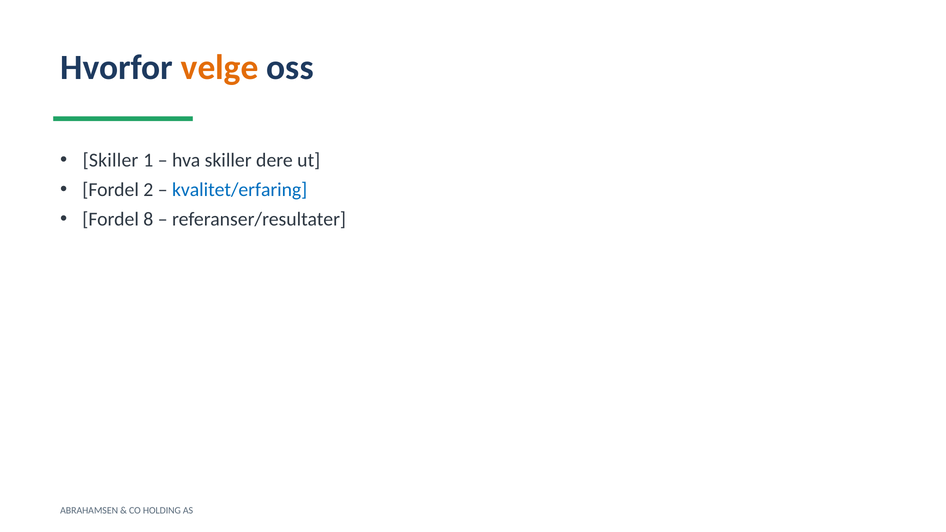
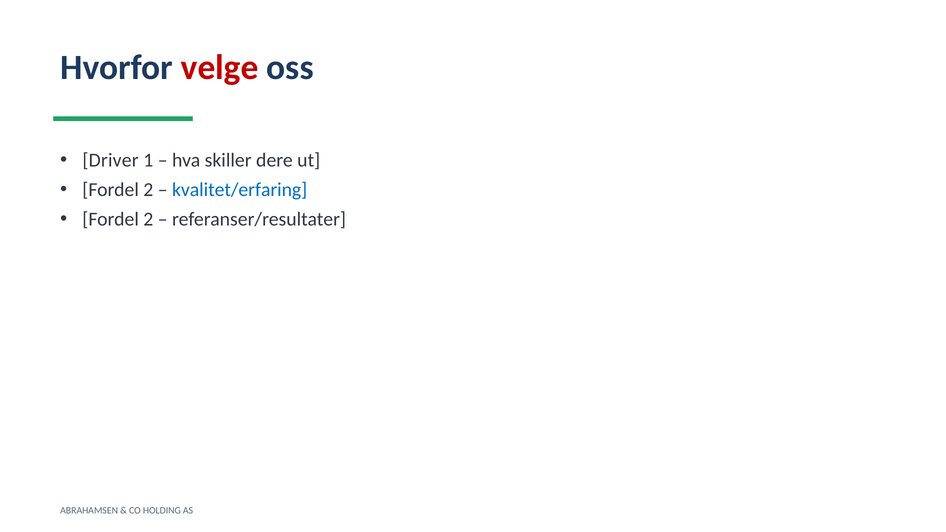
velge colour: orange -> red
Skiller at (111, 160): Skiller -> Driver
8 at (148, 219): 8 -> 2
